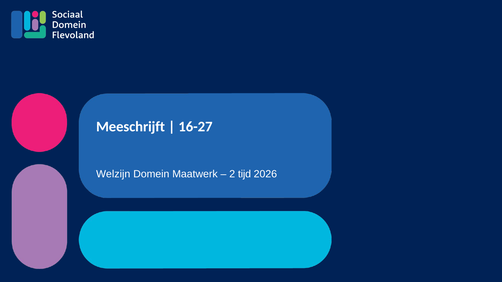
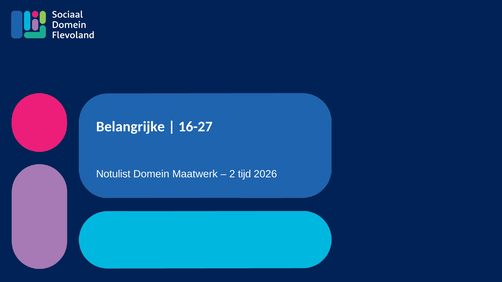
Meeschrijft: Meeschrijft -> Belangrijke
Welzijn: Welzijn -> Notulist
